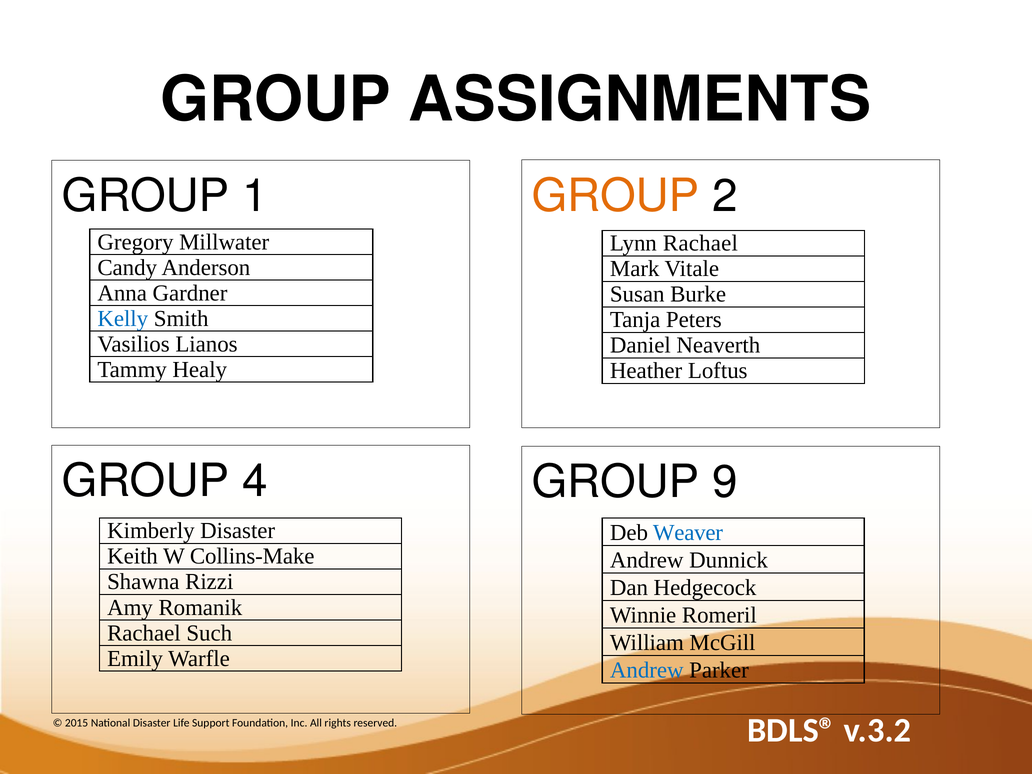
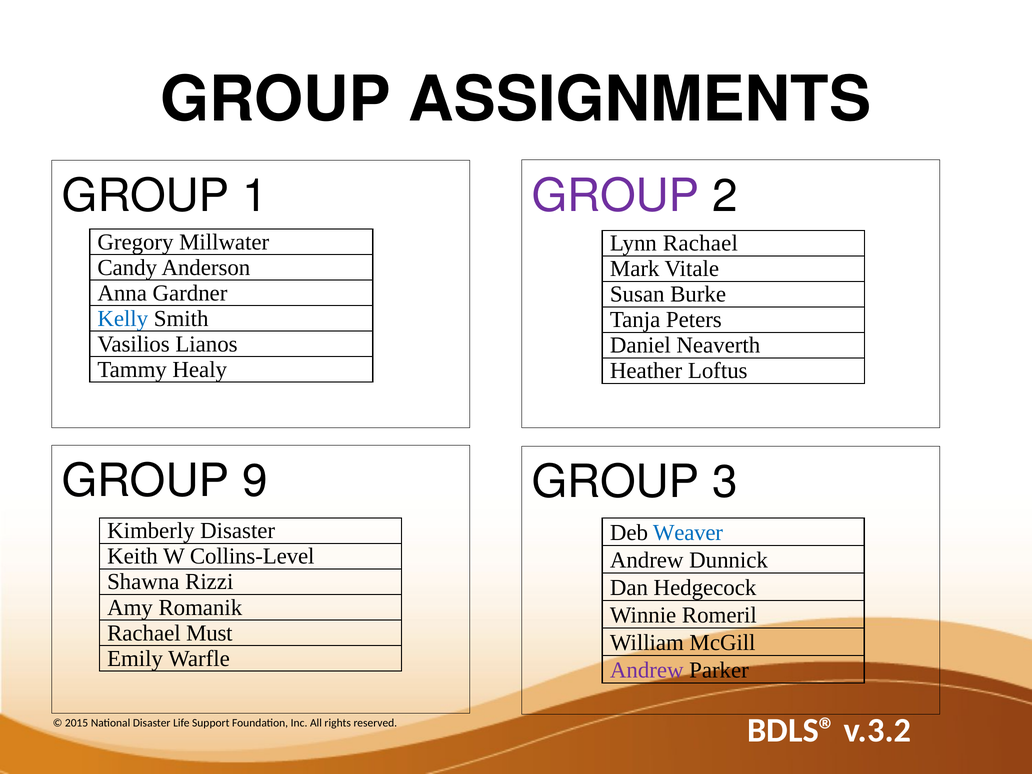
GROUP at (616, 196) colour: orange -> purple
4: 4 -> 9
9: 9 -> 3
Collins-Make: Collins-Make -> Collins-Level
Such: Such -> Must
Andrew at (647, 670) colour: blue -> purple
